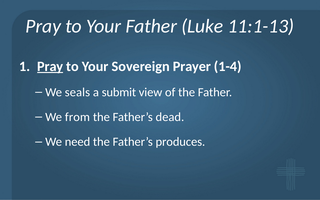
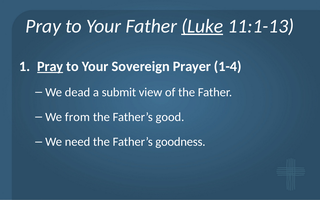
Luke underline: none -> present
seals: seals -> dead
dead: dead -> good
produces: produces -> goodness
